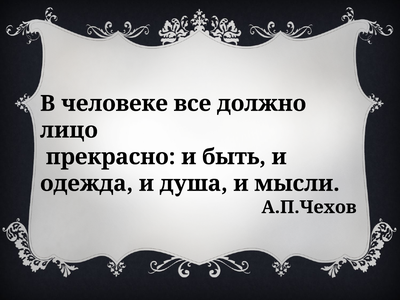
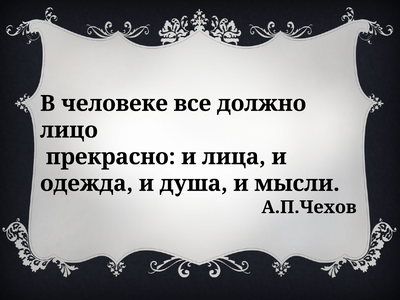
быть: быть -> лица
